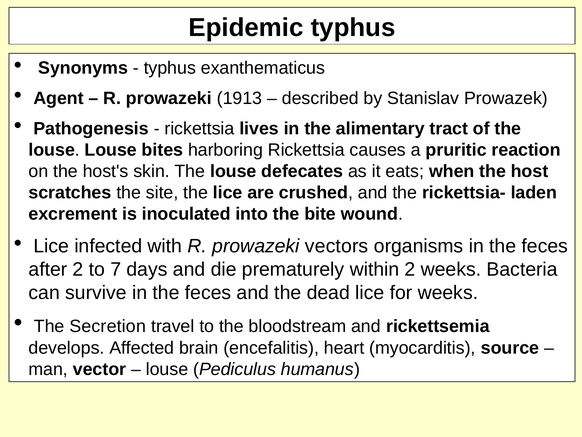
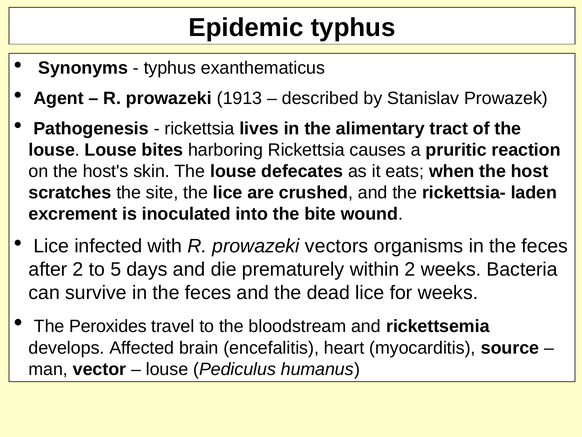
7: 7 -> 5
Secretion: Secretion -> Peroxides
